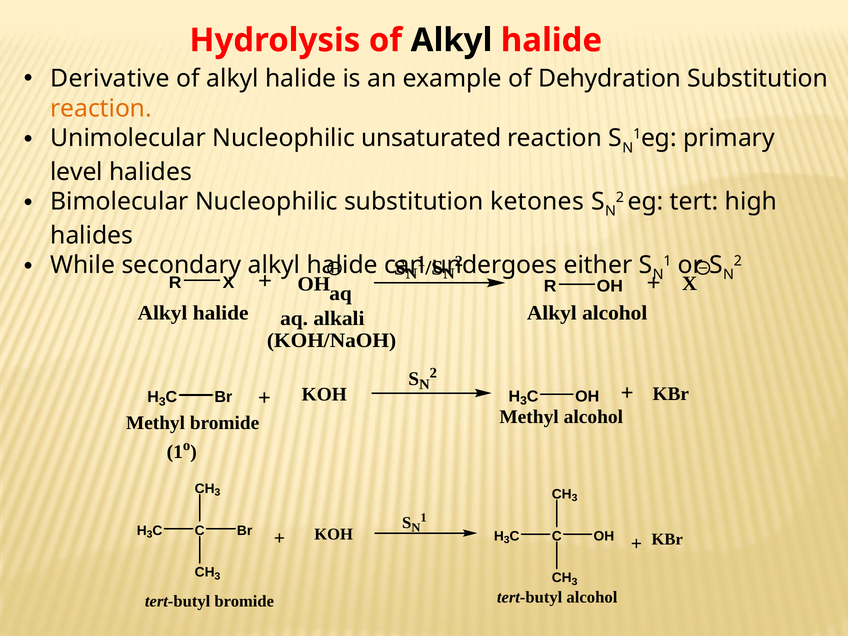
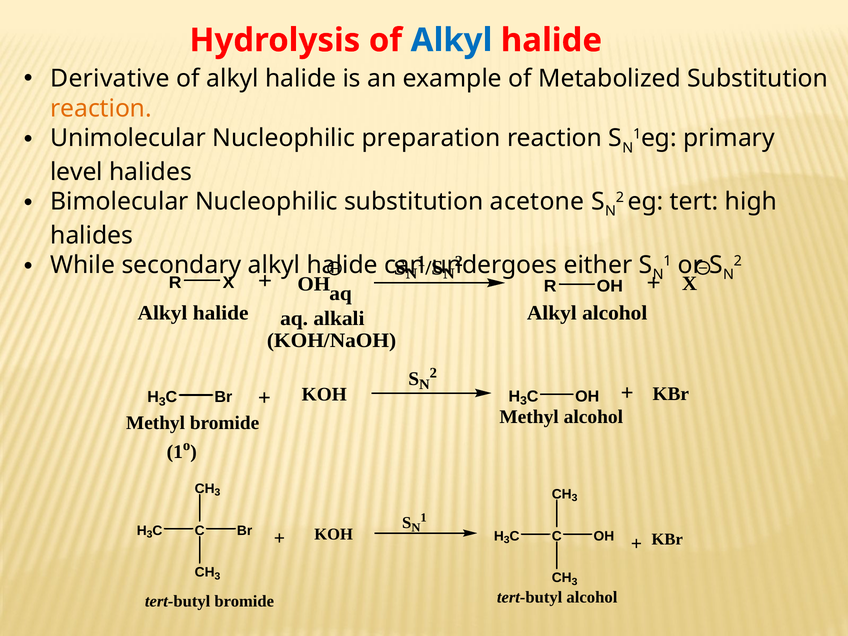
Alkyl at (451, 40) colour: black -> blue
Dehydration: Dehydration -> Metabolized
unsaturated: unsaturated -> preparation
ketones: ketones -> acetone
